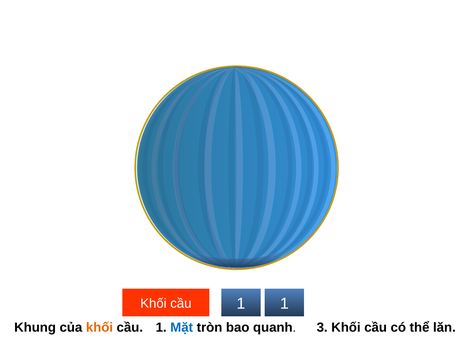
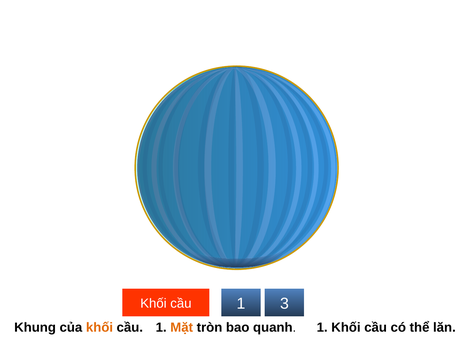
1 1: 1 -> 3
Mặt colour: blue -> orange
quanh 3: 3 -> 1
